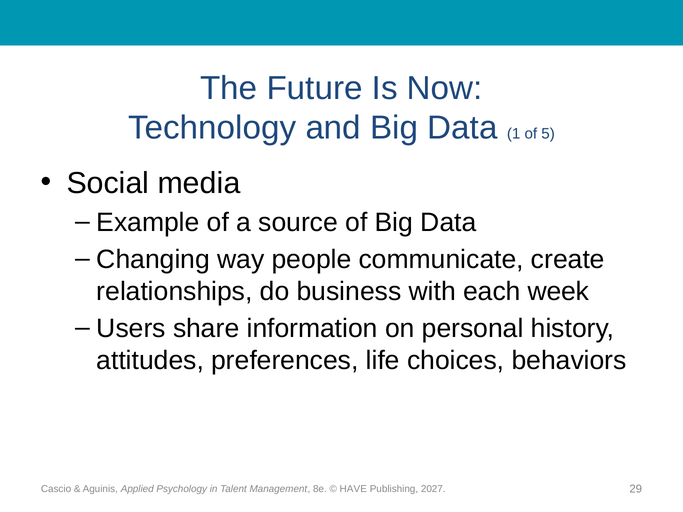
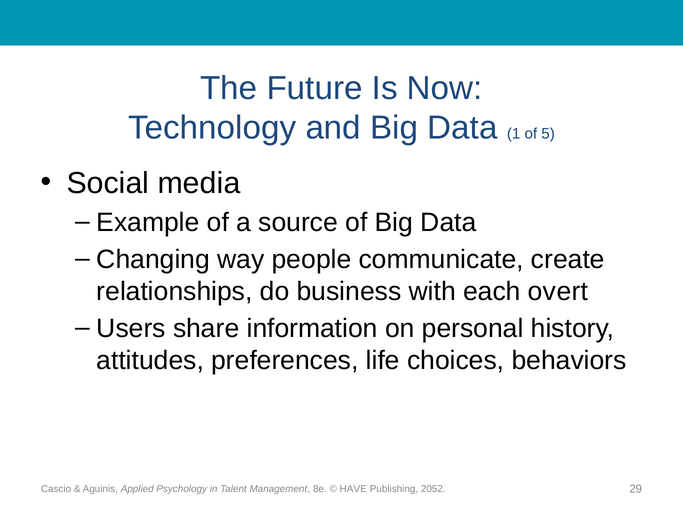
week: week -> overt
2027: 2027 -> 2052
